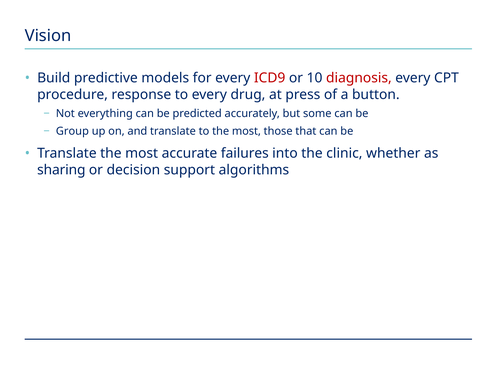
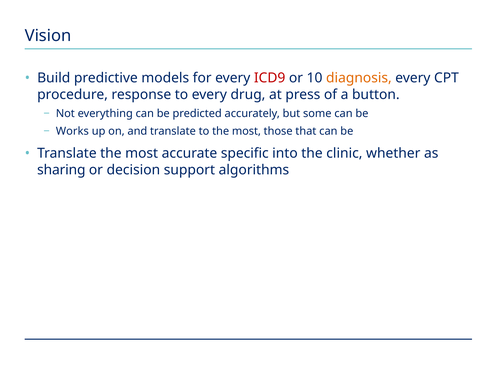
diagnosis colour: red -> orange
Group: Group -> Works
failures: failures -> specific
